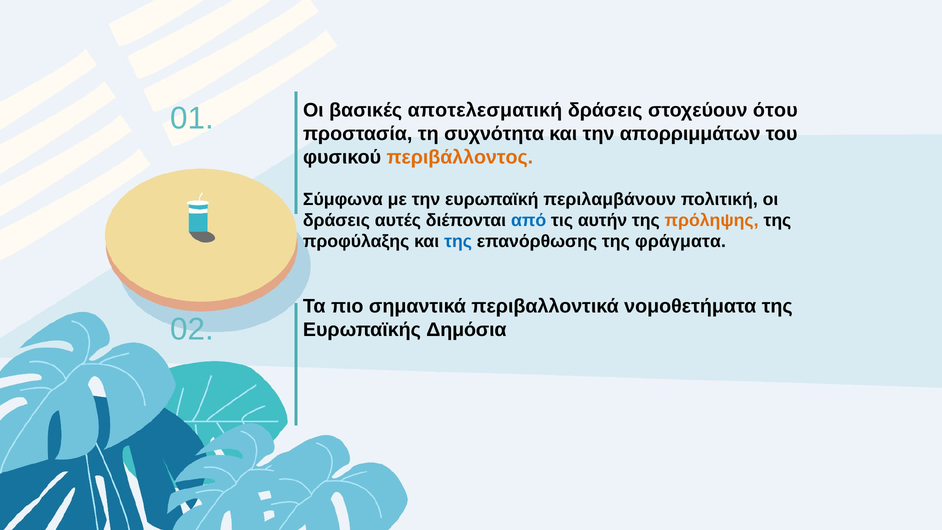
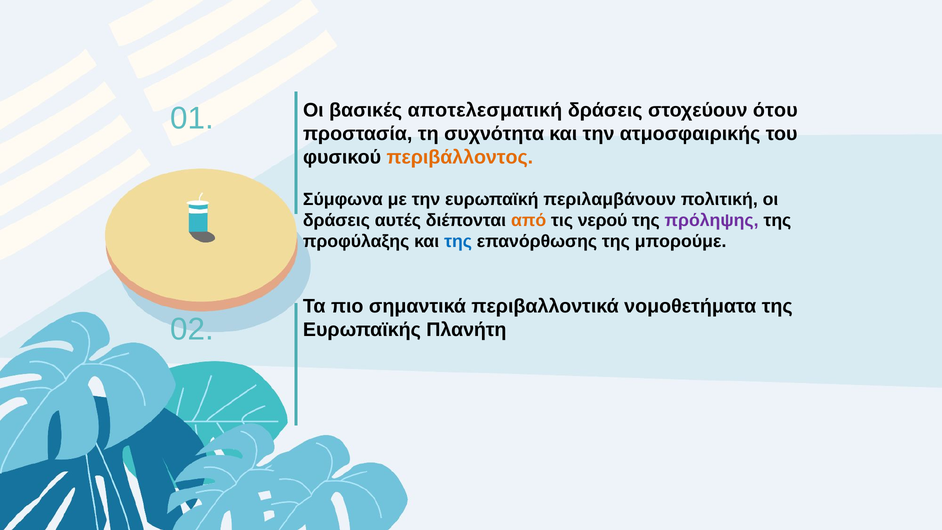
απορριμμάτων: απορριμμάτων -> ατμοσφαιρικής
από colour: blue -> orange
αυτήν: αυτήν -> νερού
πρόληψης colour: orange -> purple
φράγματα: φράγματα -> μπορούμε
Δημόσια: Δημόσια -> Πλανήτη
